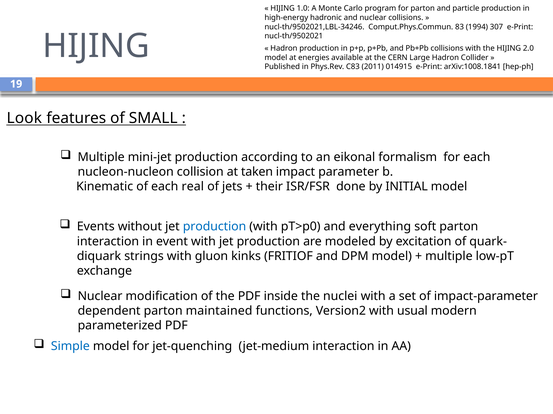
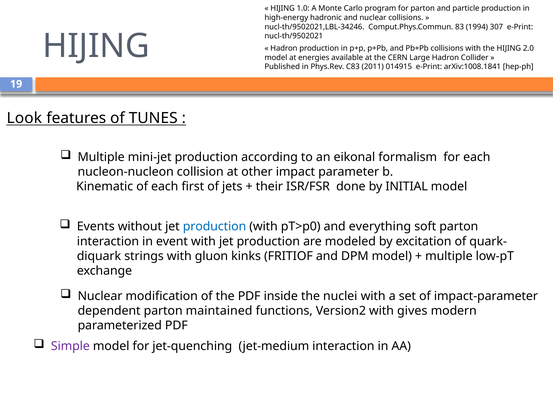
SMALL: SMALL -> TUNES
taken: taken -> other
real: real -> first
usual: usual -> gives
Simple colour: blue -> purple
